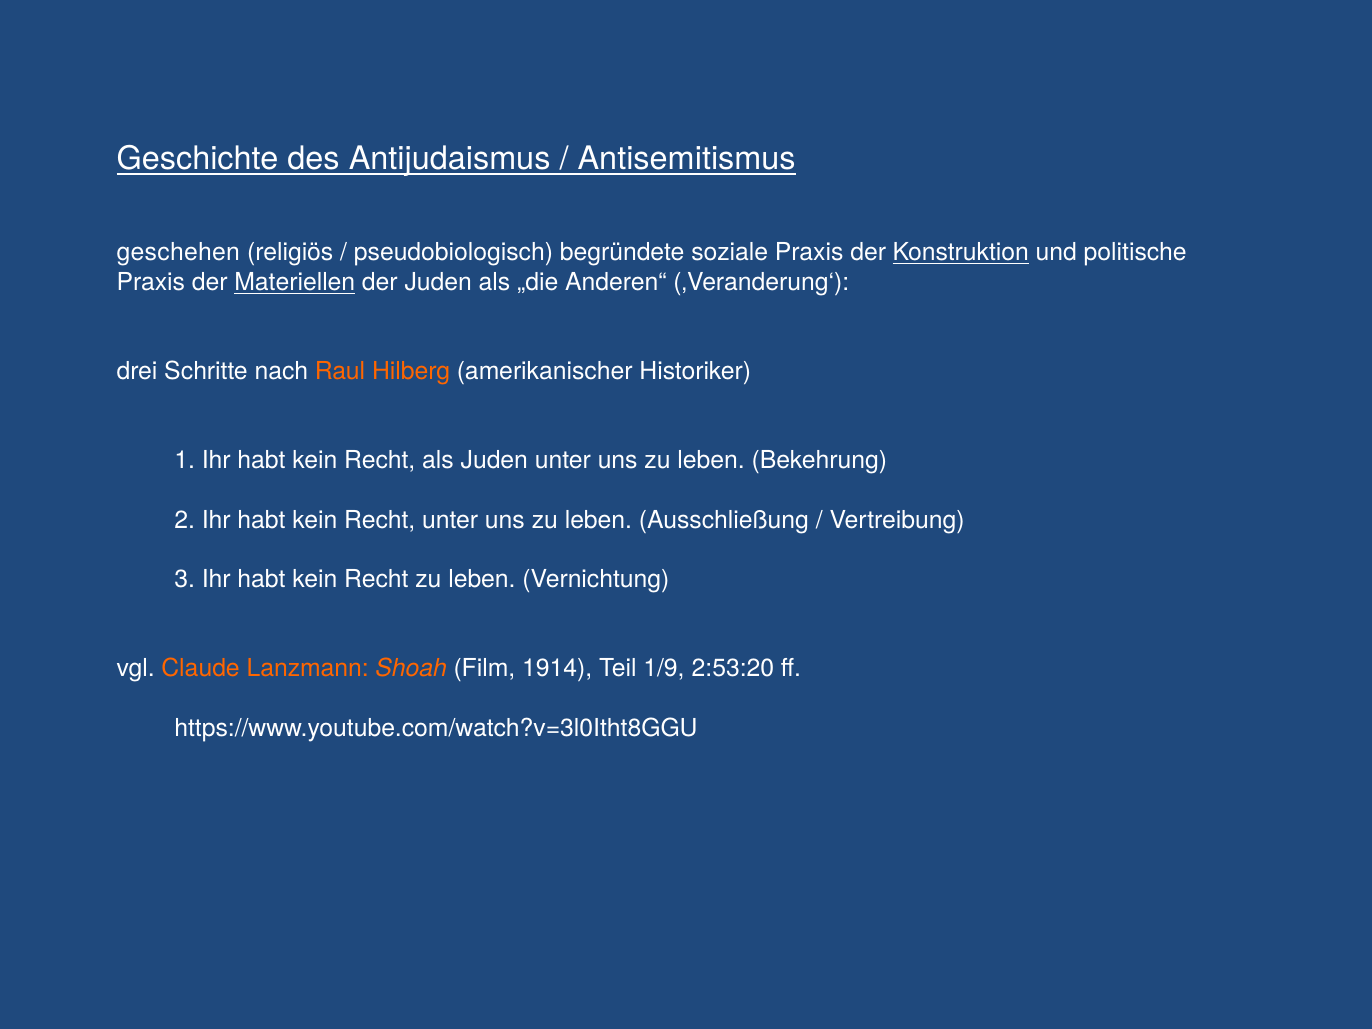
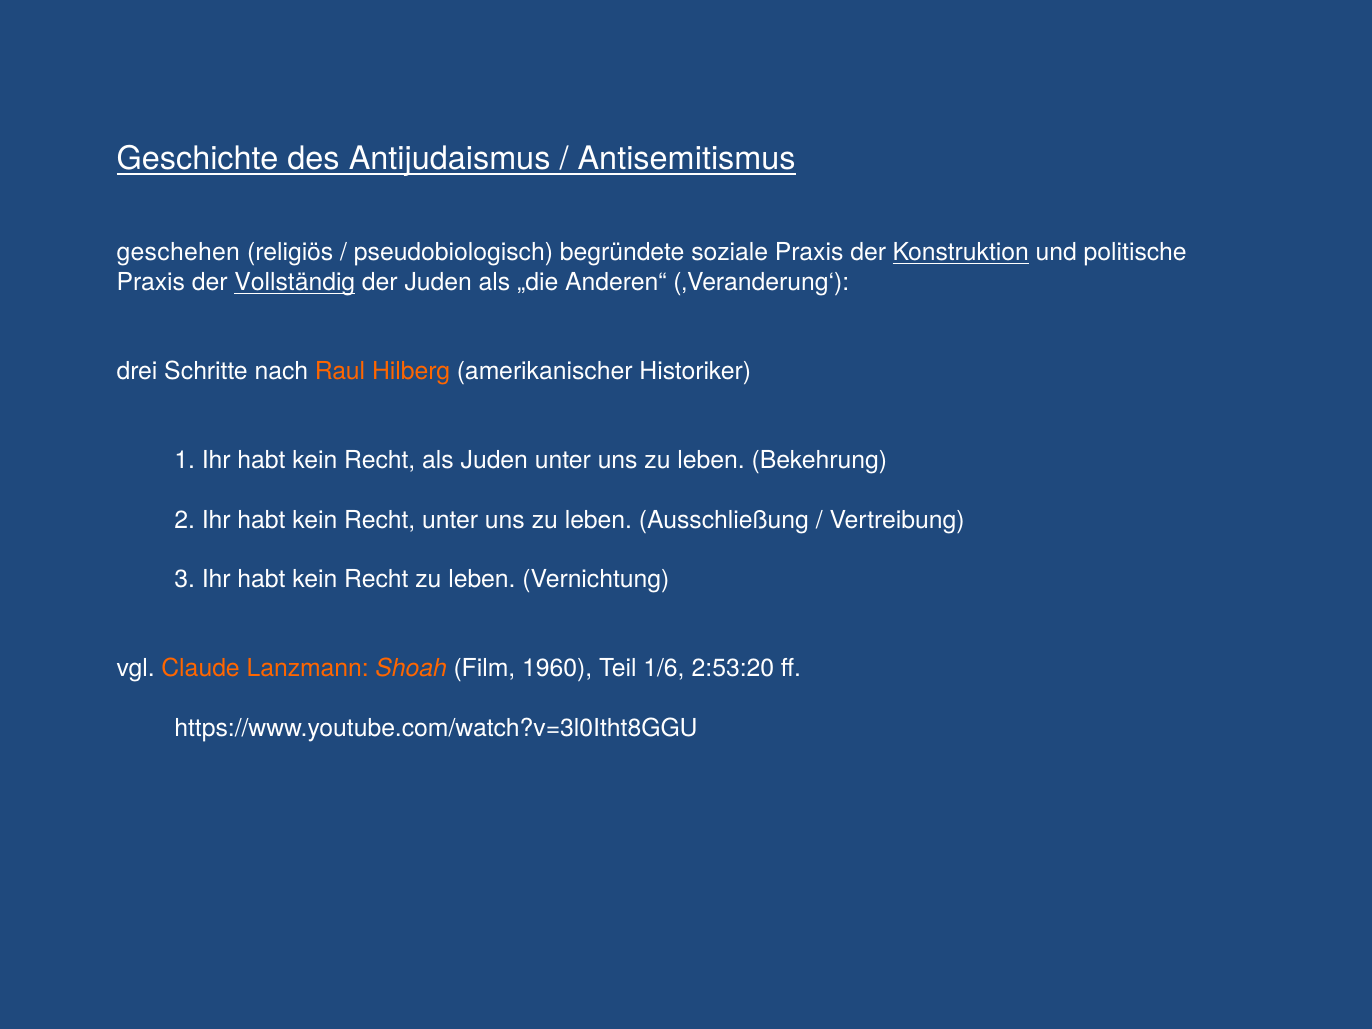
Materiellen: Materiellen -> Vollständig
1914: 1914 -> 1960
1/9: 1/9 -> 1/6
